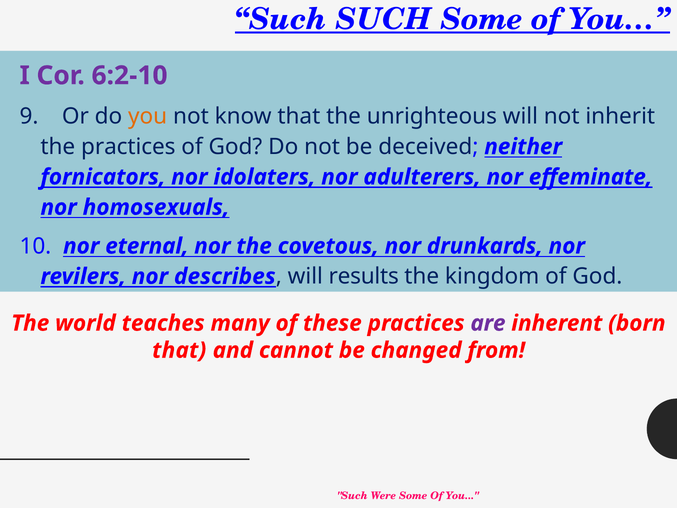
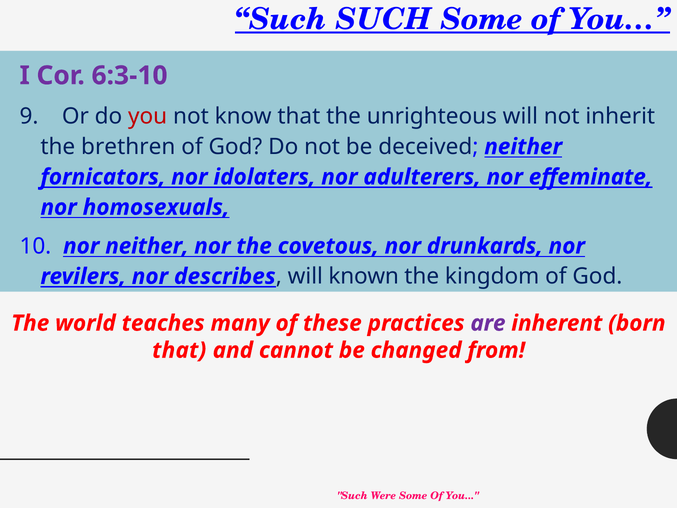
6:2-10: 6:2-10 -> 6:3-10
you at (148, 116) colour: orange -> red
the practices: practices -> brethren
nor eternal: eternal -> neither
results: results -> known
